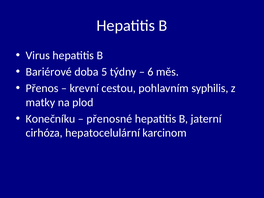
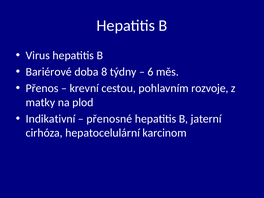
5: 5 -> 8
syphilis: syphilis -> rozvoje
Konečníku: Konečníku -> Indikativní
